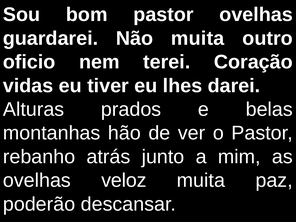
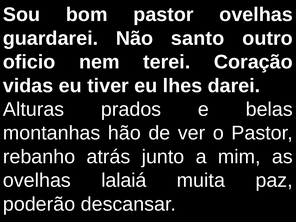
Não muita: muita -> santo
veloz: veloz -> lalaiá
